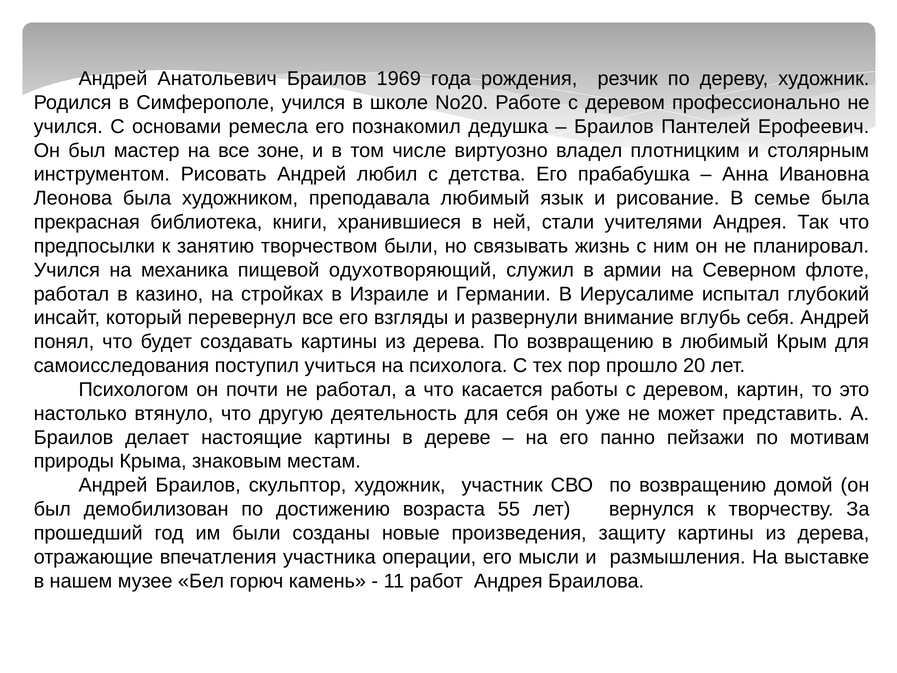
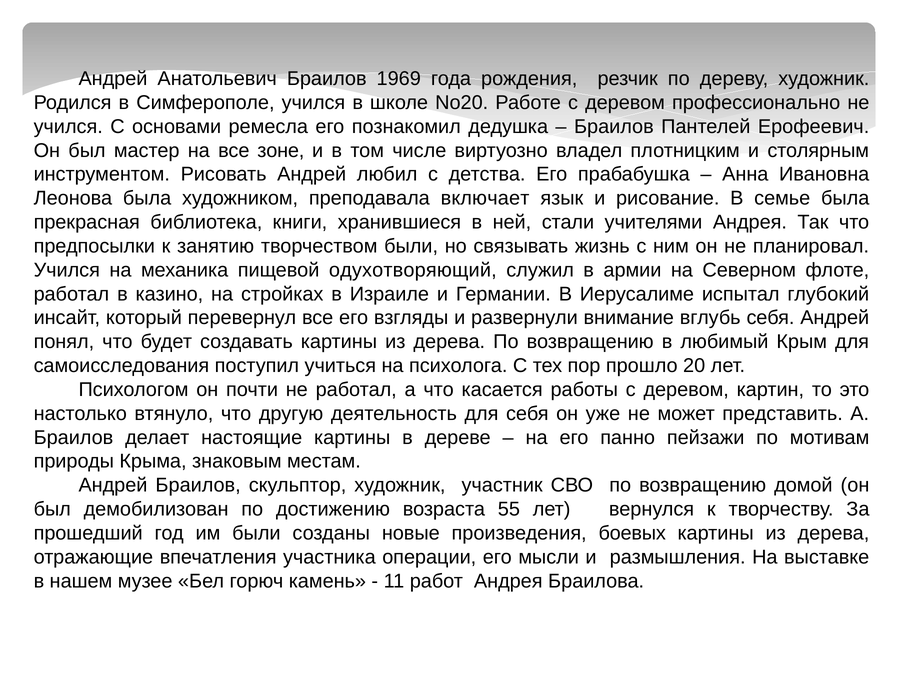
преподавала любимый: любимый -> включает
защиту: защиту -> боевых
